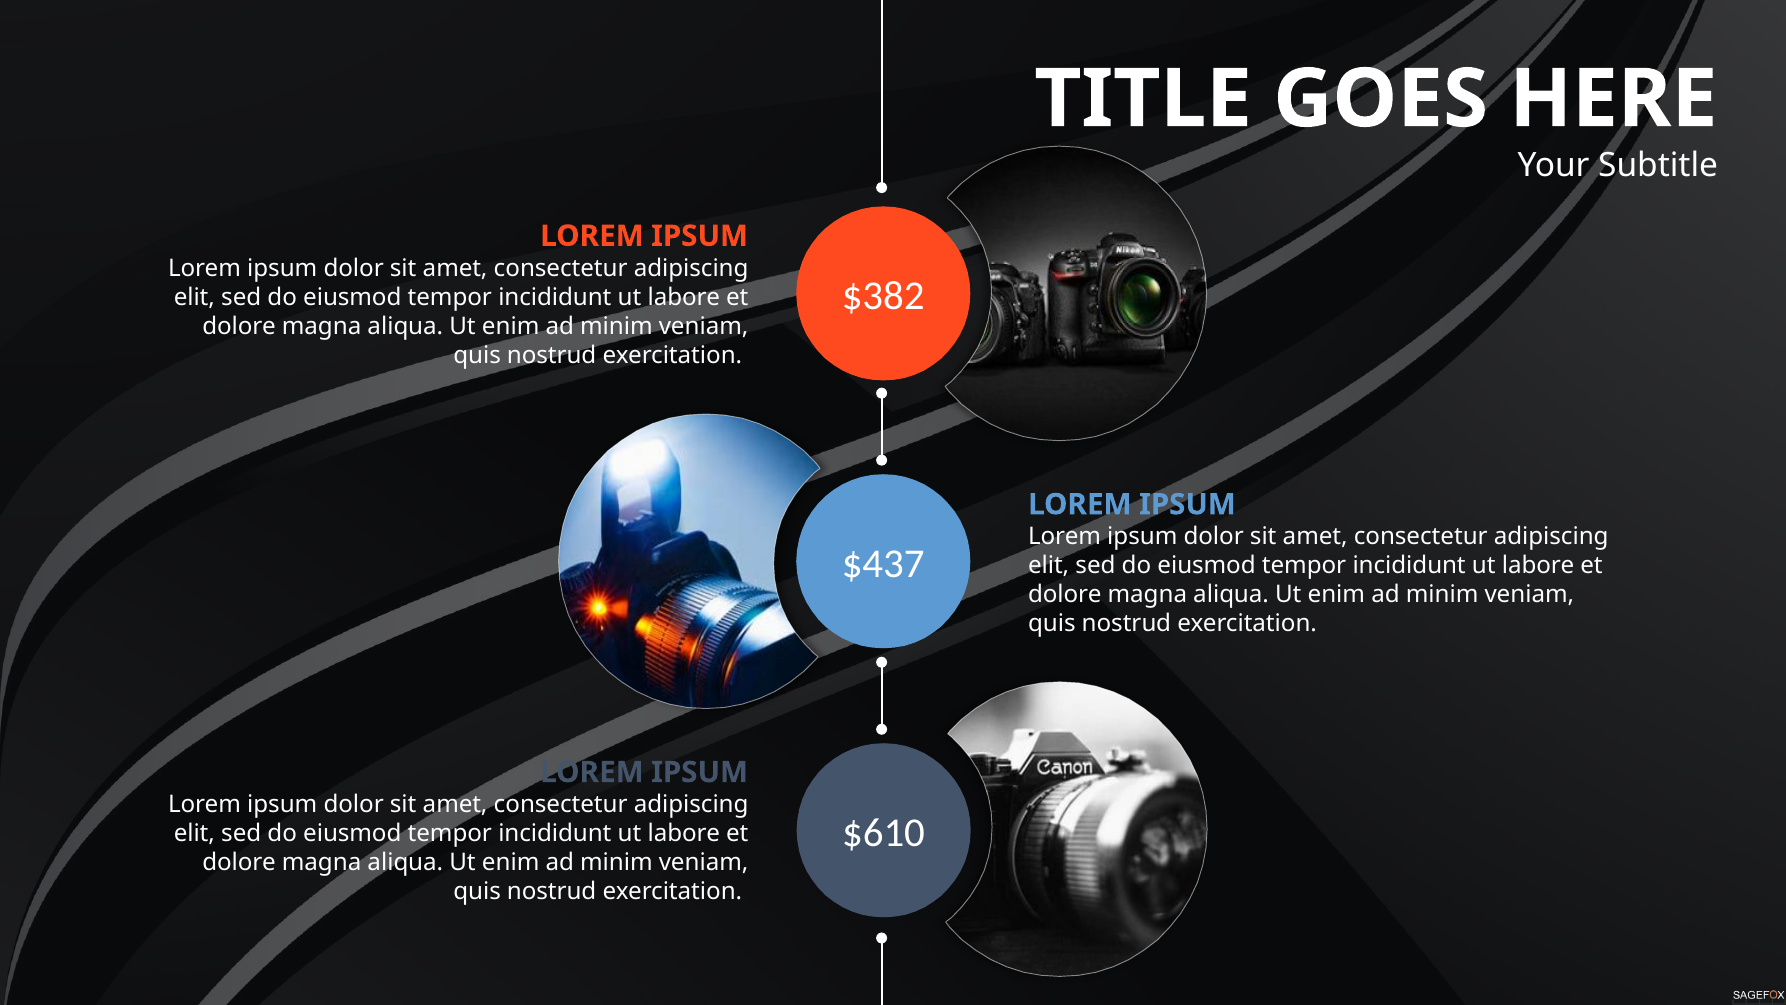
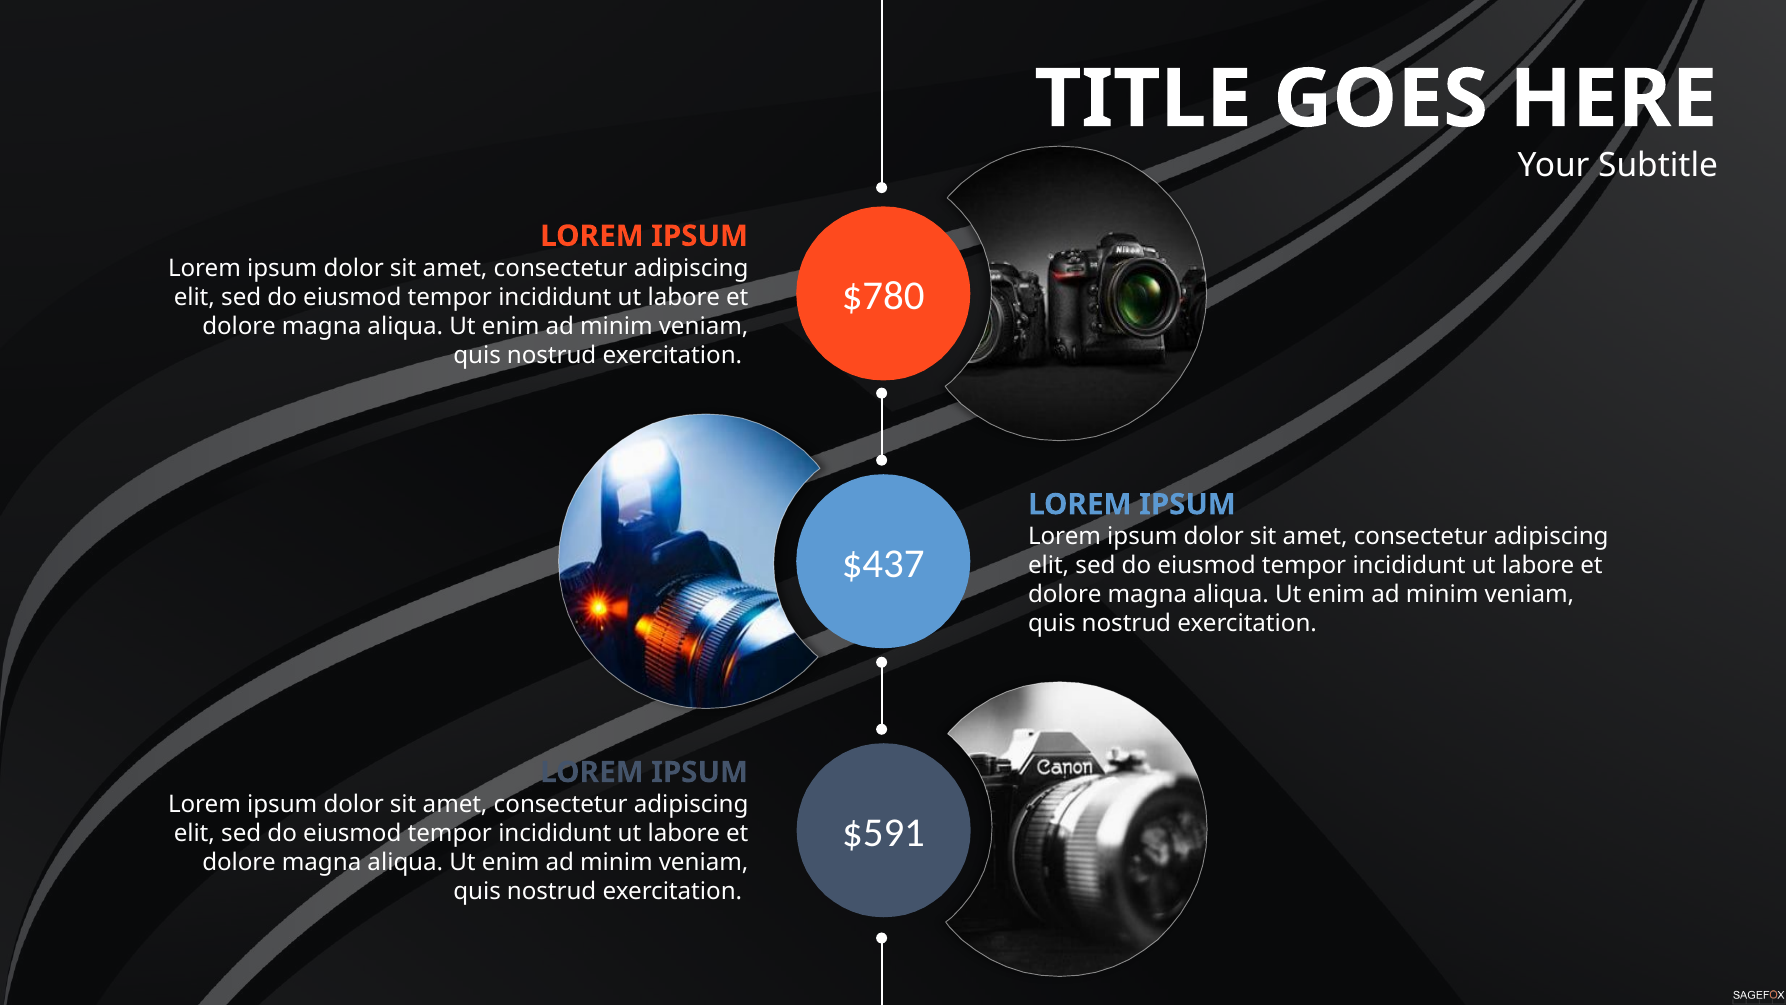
$382: $382 -> $780
$610: $610 -> $591
